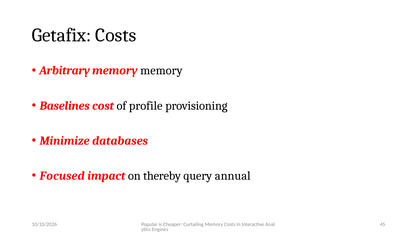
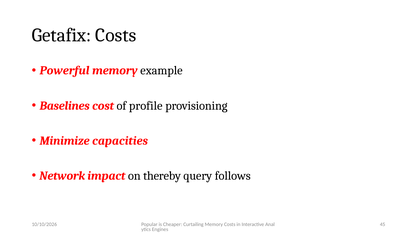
Arbitrary: Arbitrary -> Powerful
memory memory: memory -> example
databases: databases -> capacities
Focused: Focused -> Network
annual: annual -> follows
